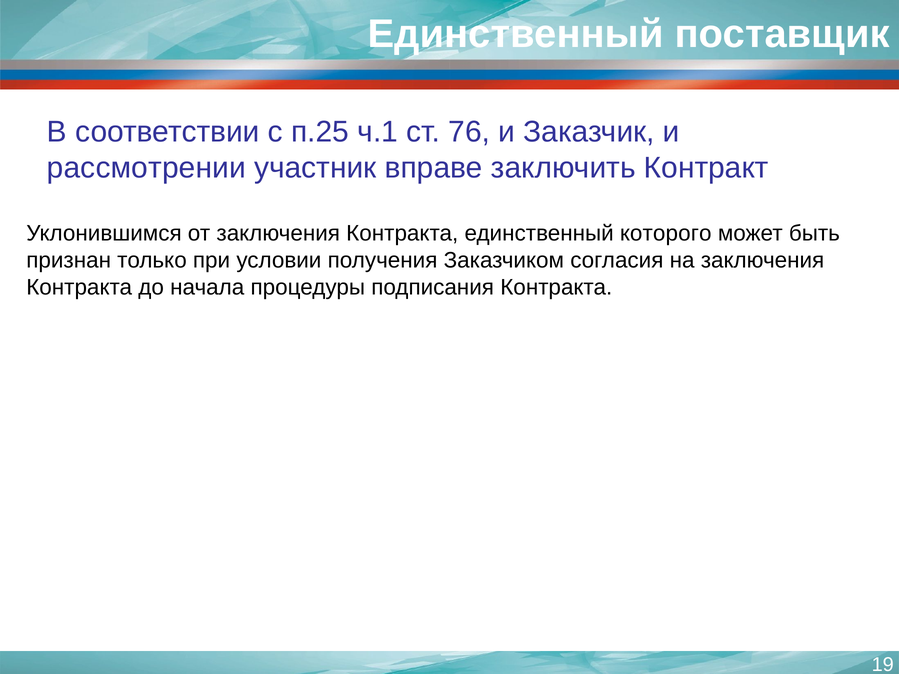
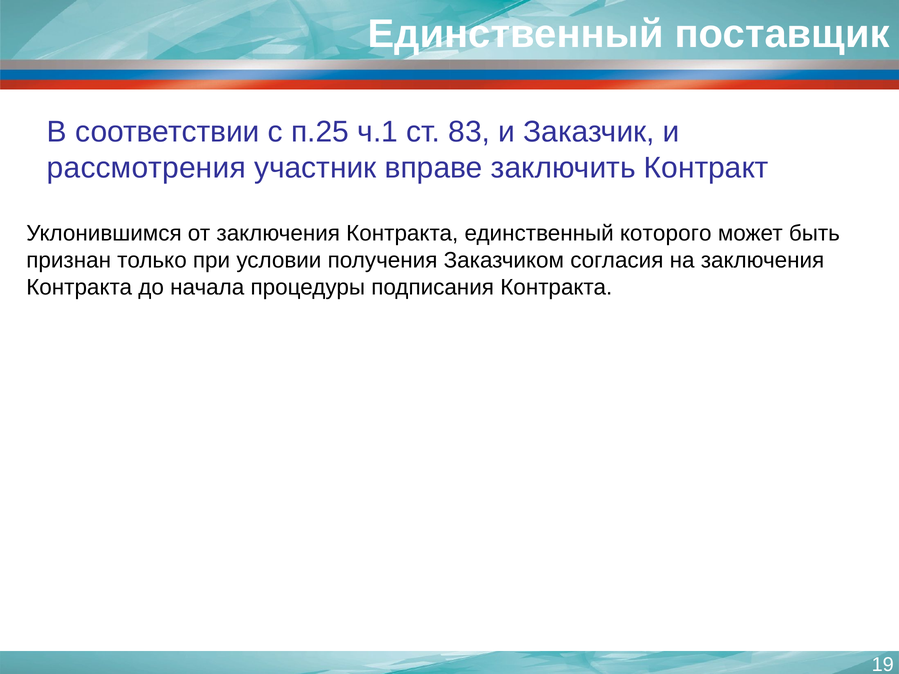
76: 76 -> 83
рассмотрении: рассмотрении -> рассмотрения
